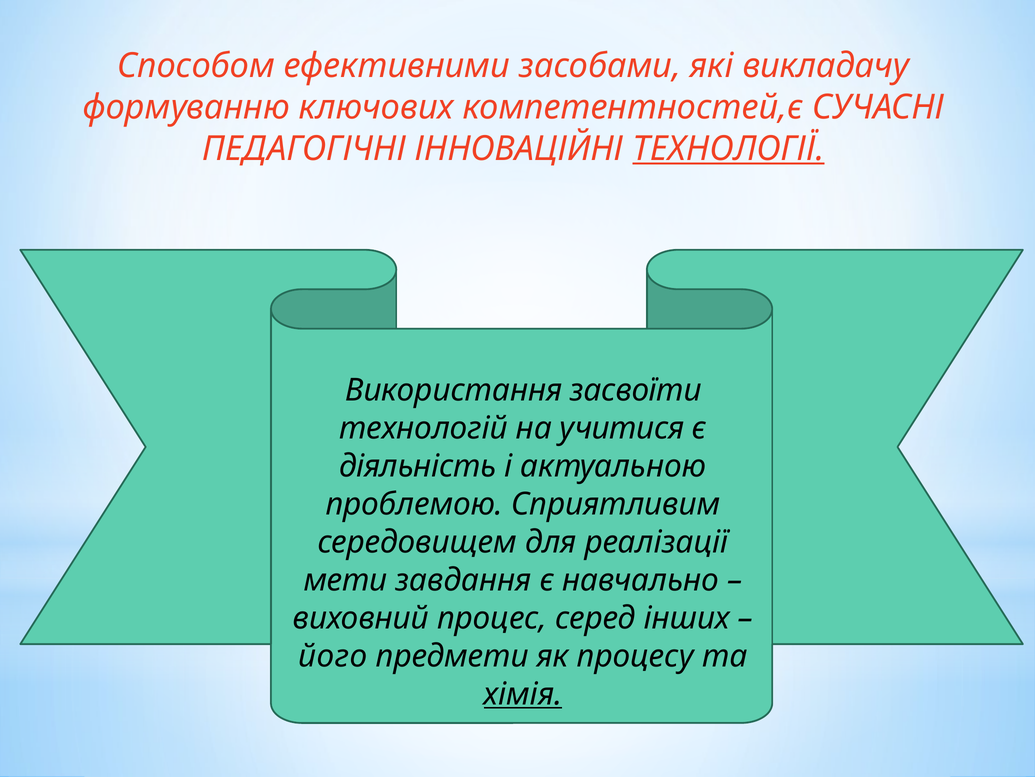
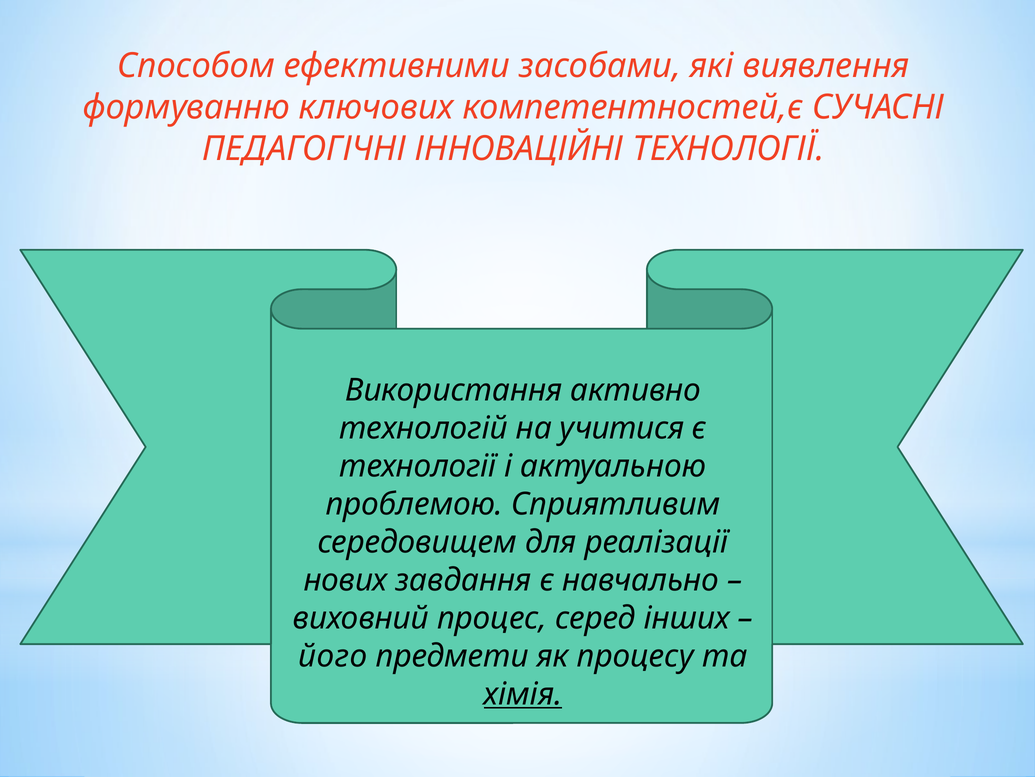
викладачу: викладачу -> виявлення
ТЕХНОЛОГІЇ at (728, 149) underline: present -> none
засвоїти: засвоїти -> активно
діяльність at (418, 466): діяльність -> технології
мети: мети -> нових
